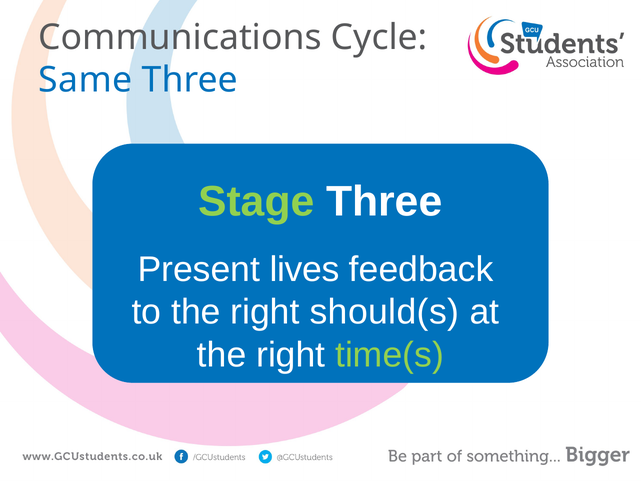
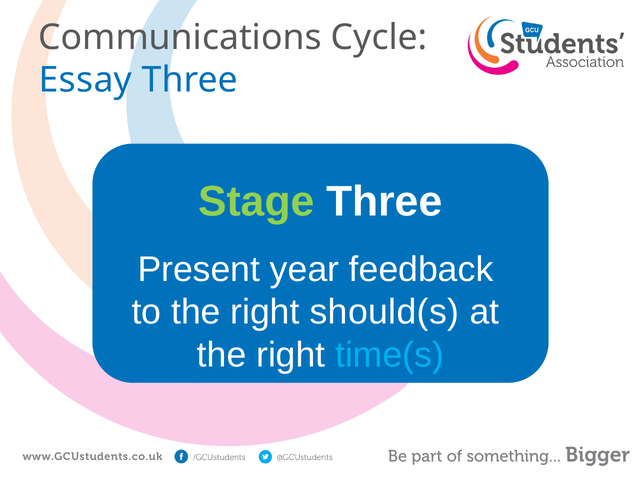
Same: Same -> Essay
lives: lives -> year
time(s colour: light green -> light blue
